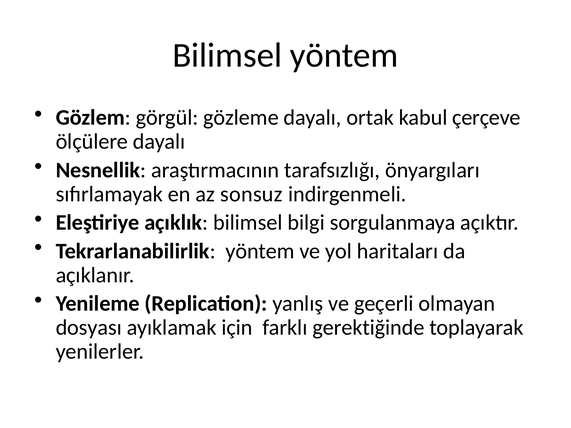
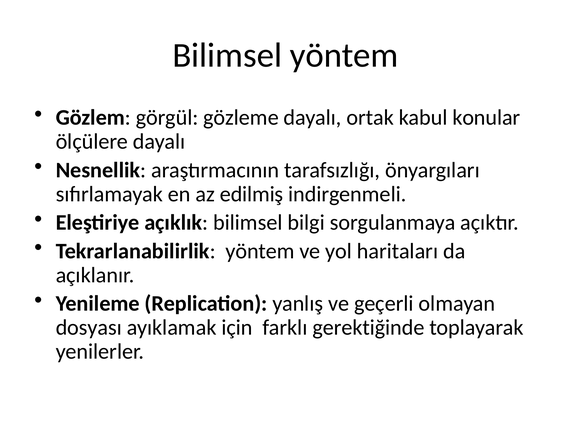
çerçeve: çerçeve -> konular
sonsuz: sonsuz -> edilmiş
